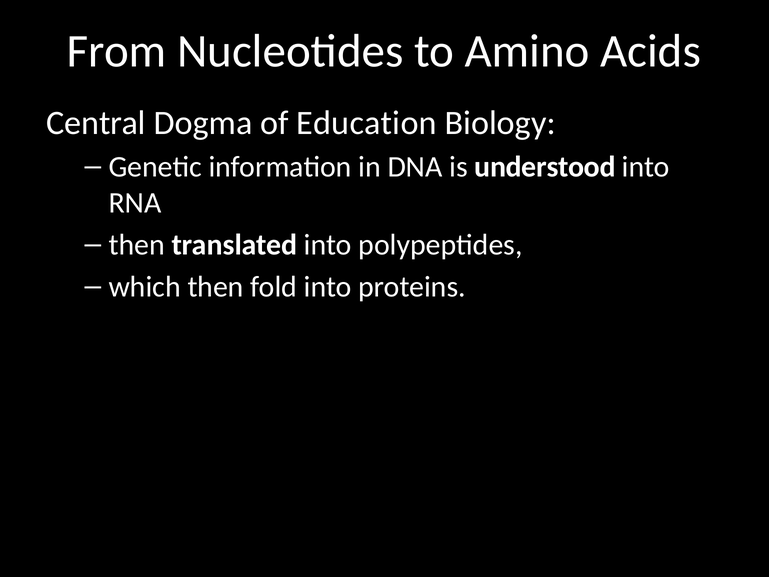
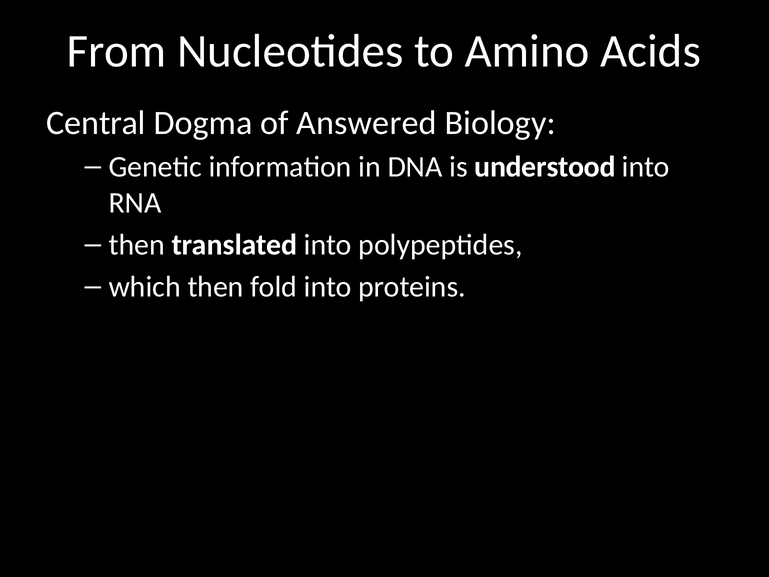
Education: Education -> Answered
